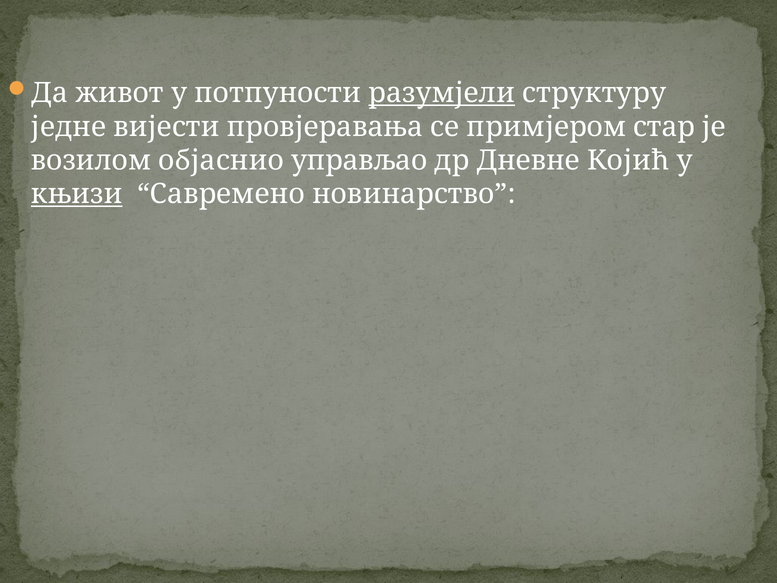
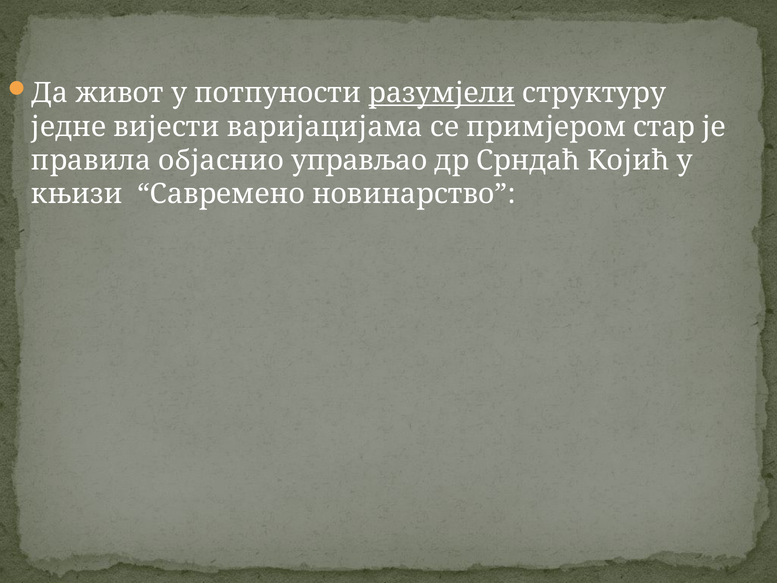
провјеравања: провјеравања -> варијацијама
возилом: возилом -> правила
Дневне: Дневне -> Срндаћ
књизи underline: present -> none
